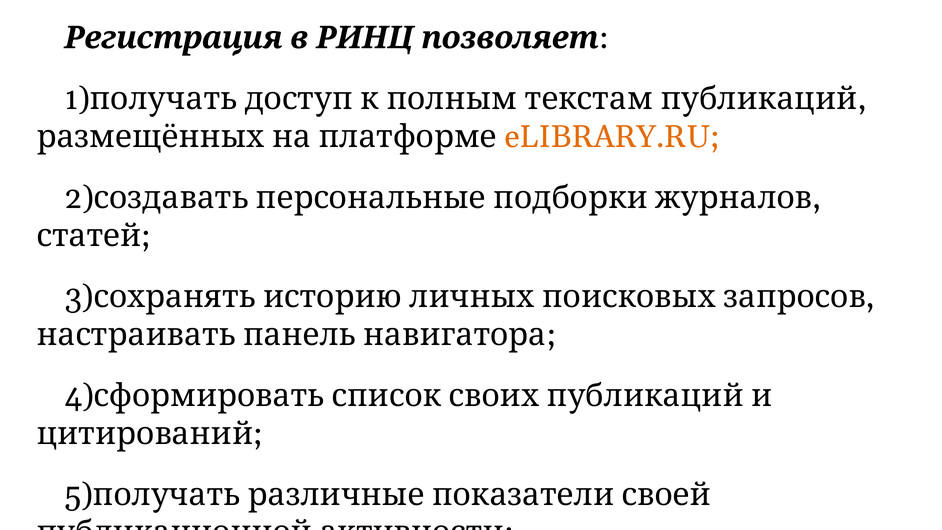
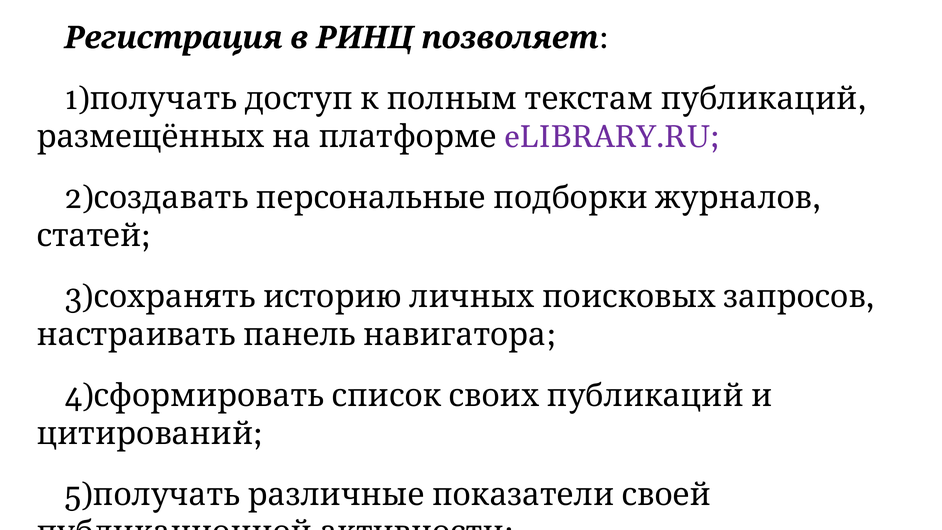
eLIBRARY.RU colour: orange -> purple
